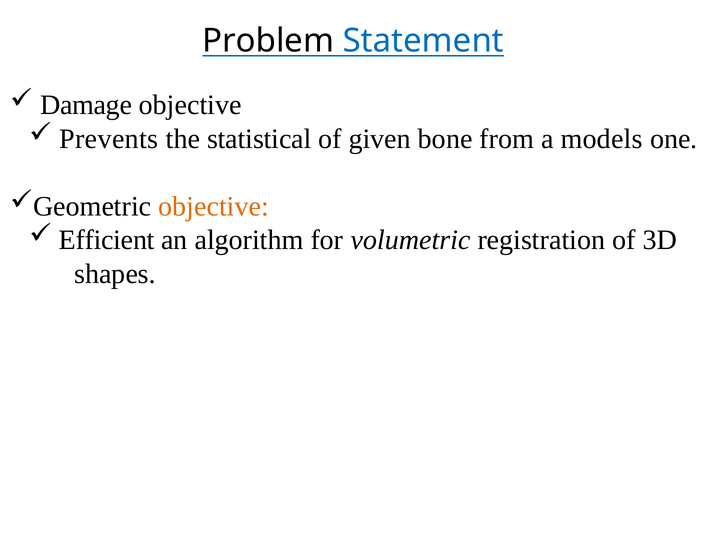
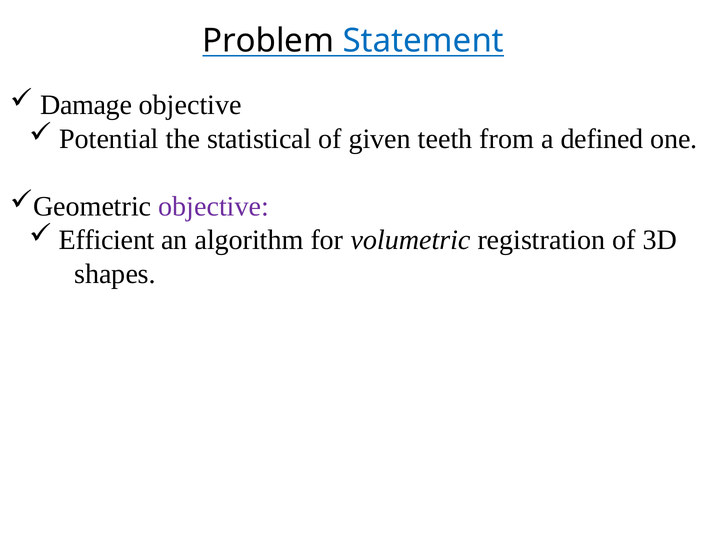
Prevents: Prevents -> Potential
bone: bone -> teeth
models: models -> defined
objective at (214, 206) colour: orange -> purple
